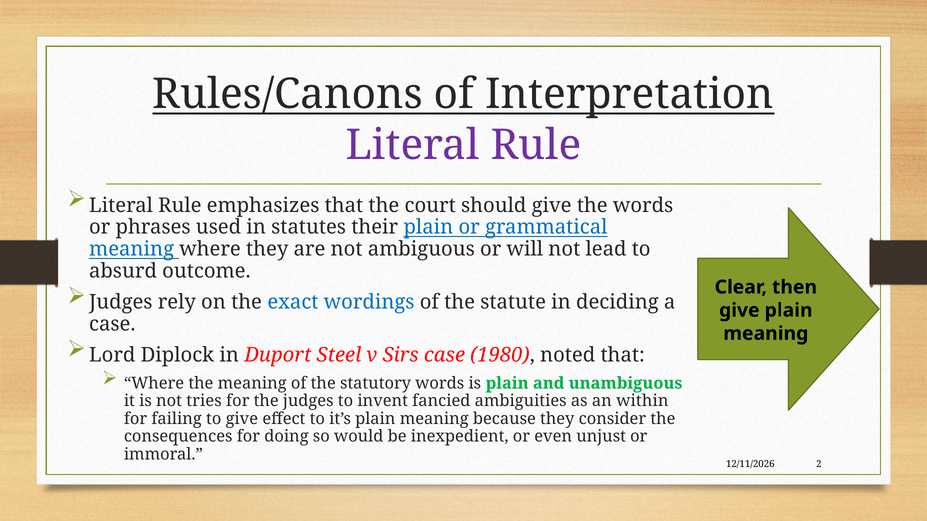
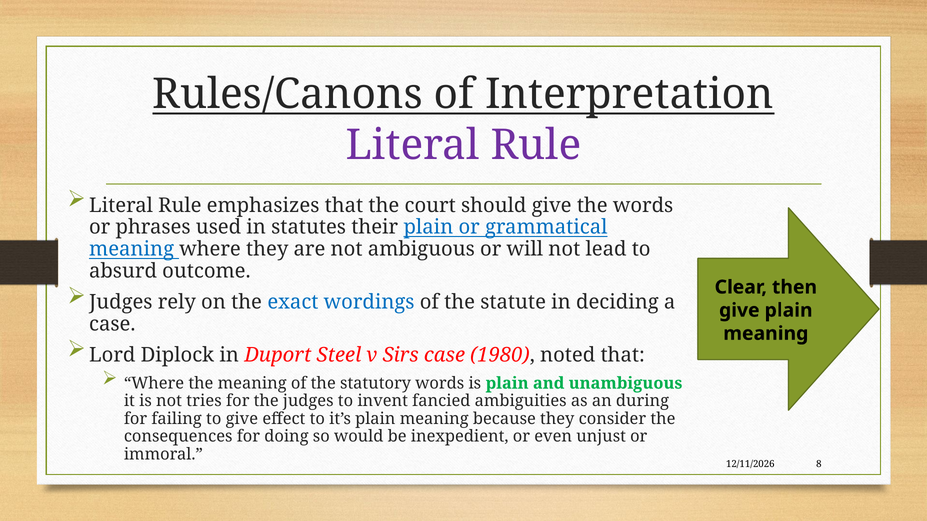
within: within -> during
2: 2 -> 8
